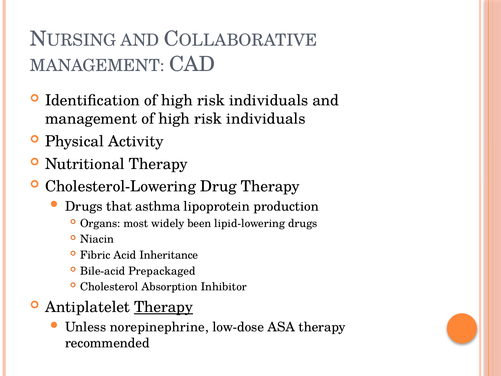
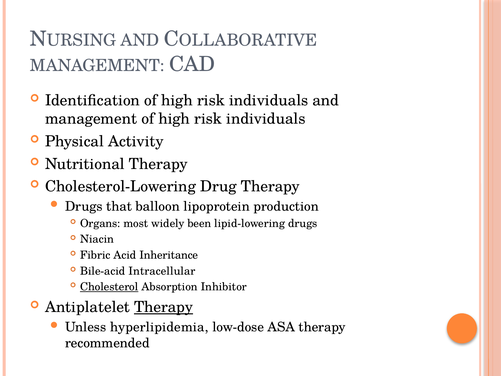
asthma: asthma -> balloon
Prepackaged: Prepackaged -> Intracellular
Cholesterol underline: none -> present
norepinephrine: norepinephrine -> hyperlipidemia
